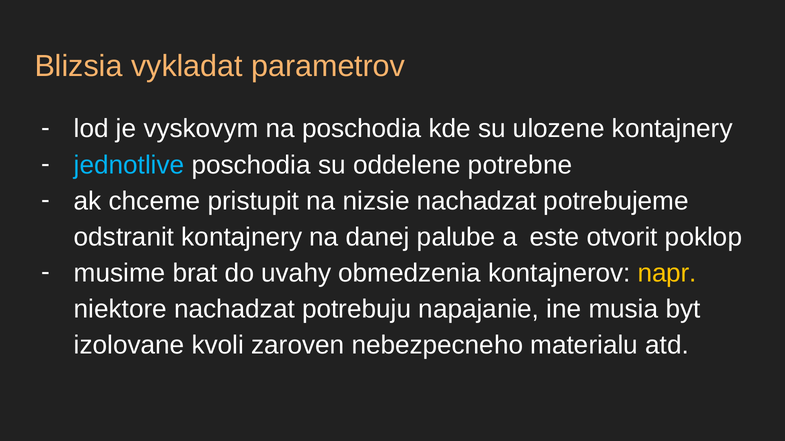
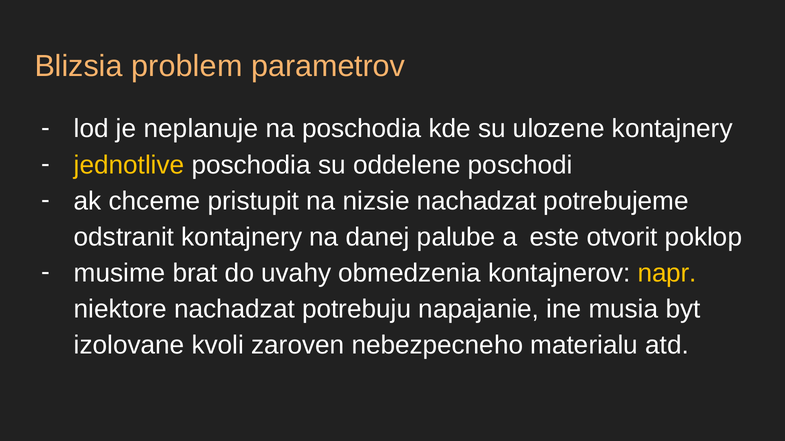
vykladat: vykladat -> problem
vyskovym: vyskovym -> neplanuje
jednotlive colour: light blue -> yellow
potrebne: potrebne -> poschodi
